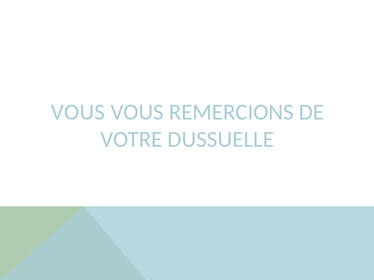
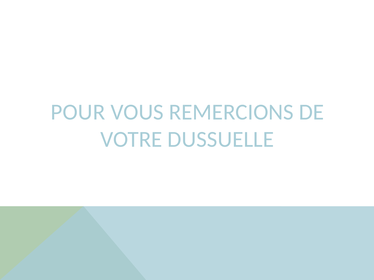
VOUS at (78, 112): VOUS -> POUR
